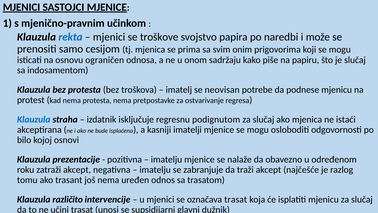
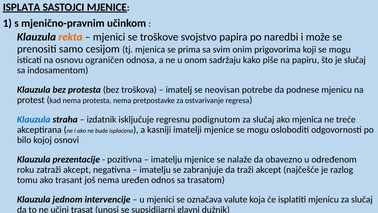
MJENICI at (22, 7): MJENICI -> ISPLATA
rekta colour: blue -> orange
istaći: istaći -> treće
različito: različito -> jednom
označava trasat: trasat -> valute
